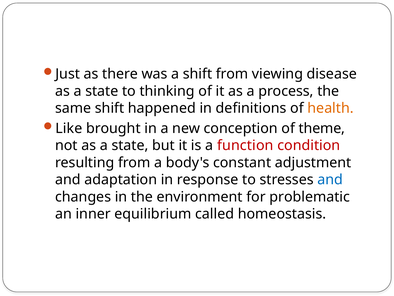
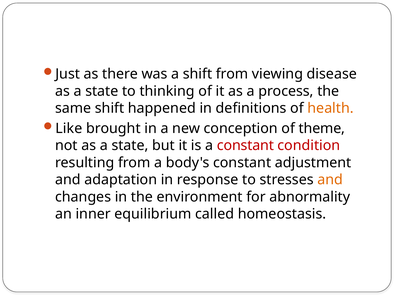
a function: function -> constant
and at (330, 179) colour: blue -> orange
problematic: problematic -> abnormality
